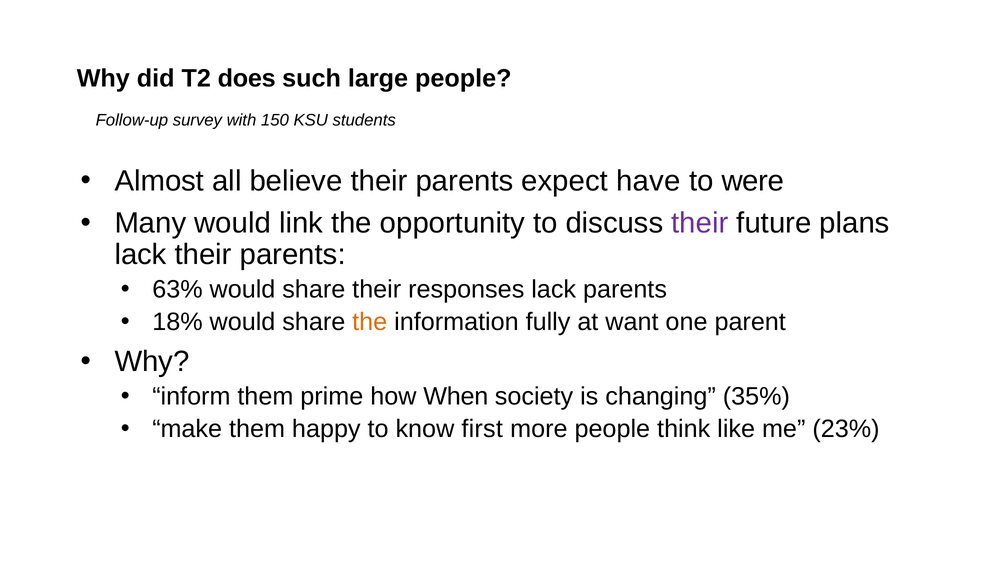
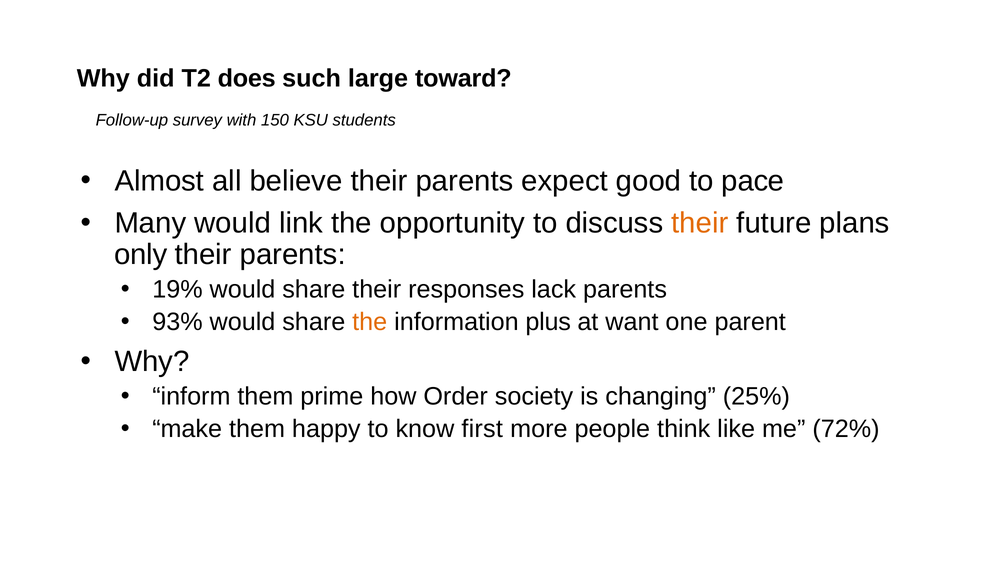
large people: people -> toward
have: have -> good
were: were -> pace
their at (700, 223) colour: purple -> orange
lack at (141, 255): lack -> only
63%: 63% -> 19%
18%: 18% -> 93%
fully: fully -> plus
When: When -> Order
35%: 35% -> 25%
23%: 23% -> 72%
